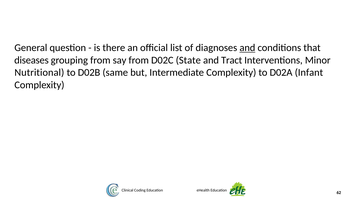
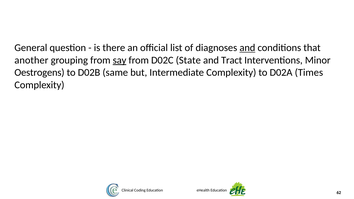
diseases: diseases -> another
say underline: none -> present
Nutritional: Nutritional -> Oestrogens
Infant: Infant -> Times
